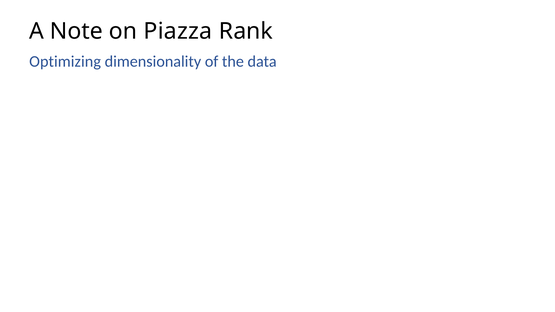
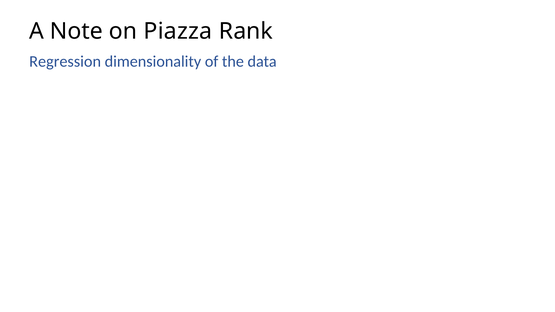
Optimizing: Optimizing -> Regression
